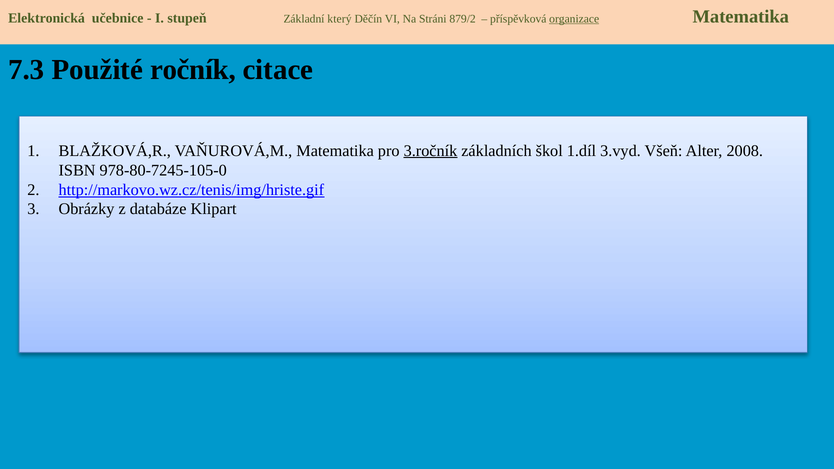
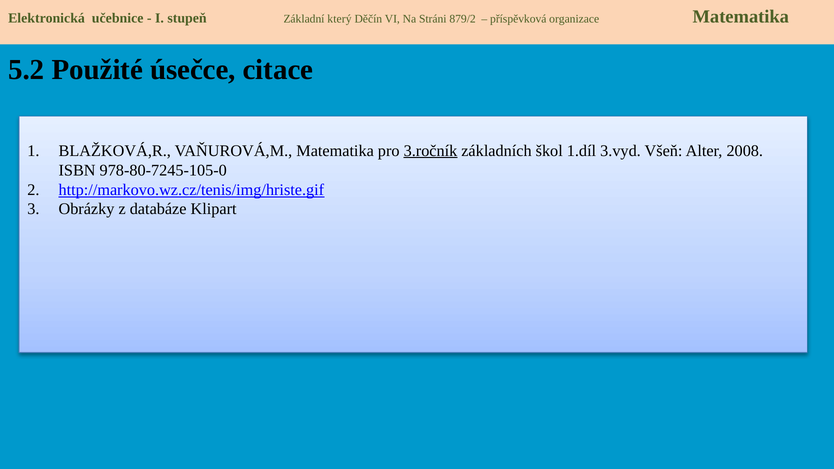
organizace underline: present -> none
7.3: 7.3 -> 5.2
ročník: ročník -> úsečce
